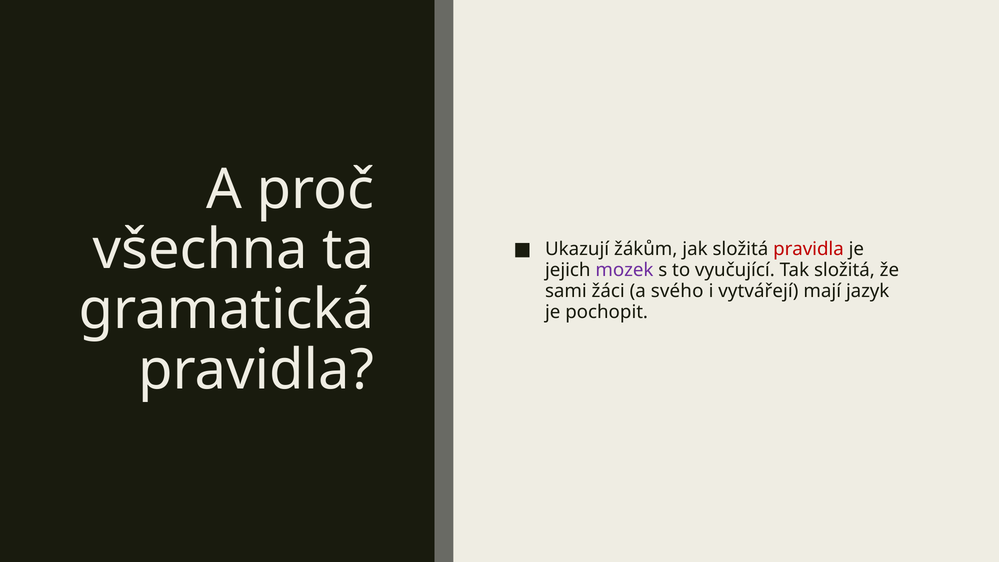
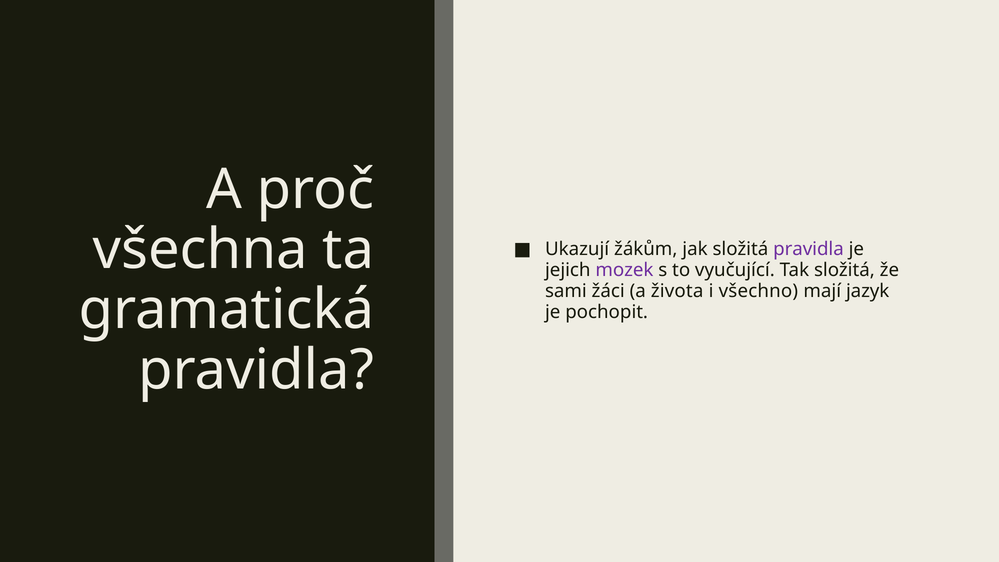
pravidla at (808, 249) colour: red -> purple
svého: svého -> života
vytvářejí: vytvářejí -> všechno
